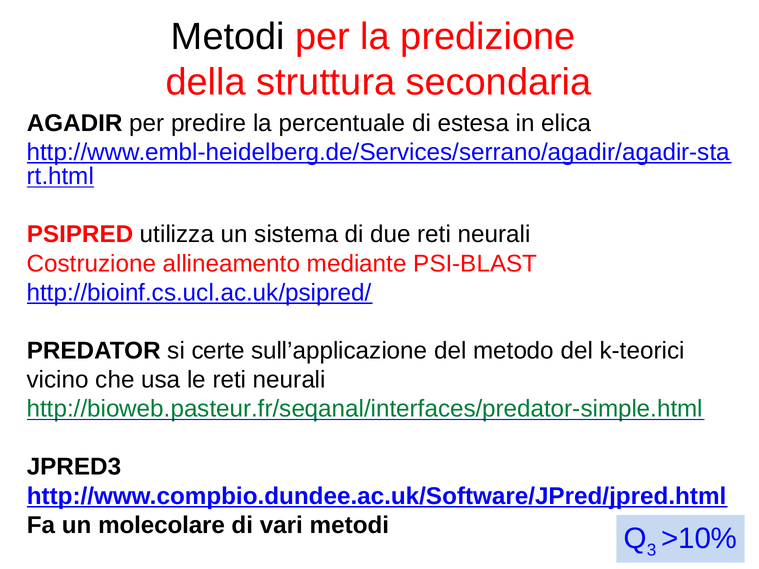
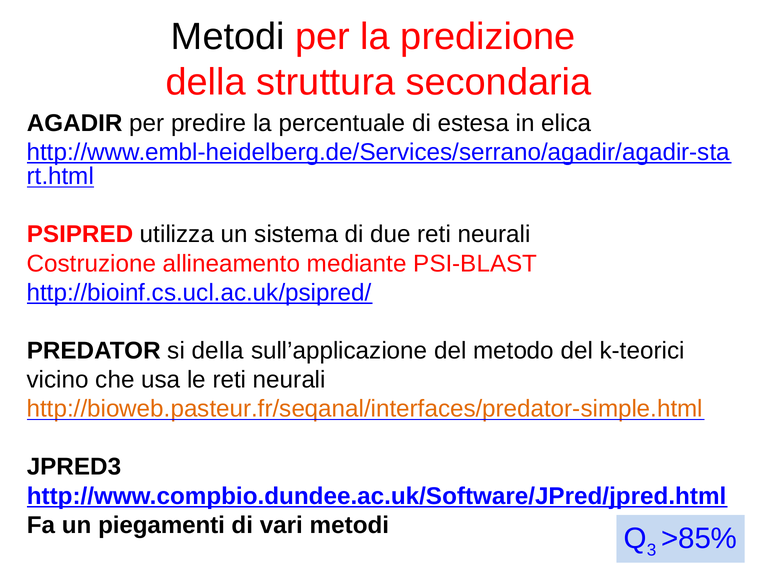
si certe: certe -> della
http://bioweb.pasteur.fr/seqanal/interfaces/predator-simple.html colour: green -> orange
molecolare: molecolare -> piegamenti
>10%: >10% -> >85%
